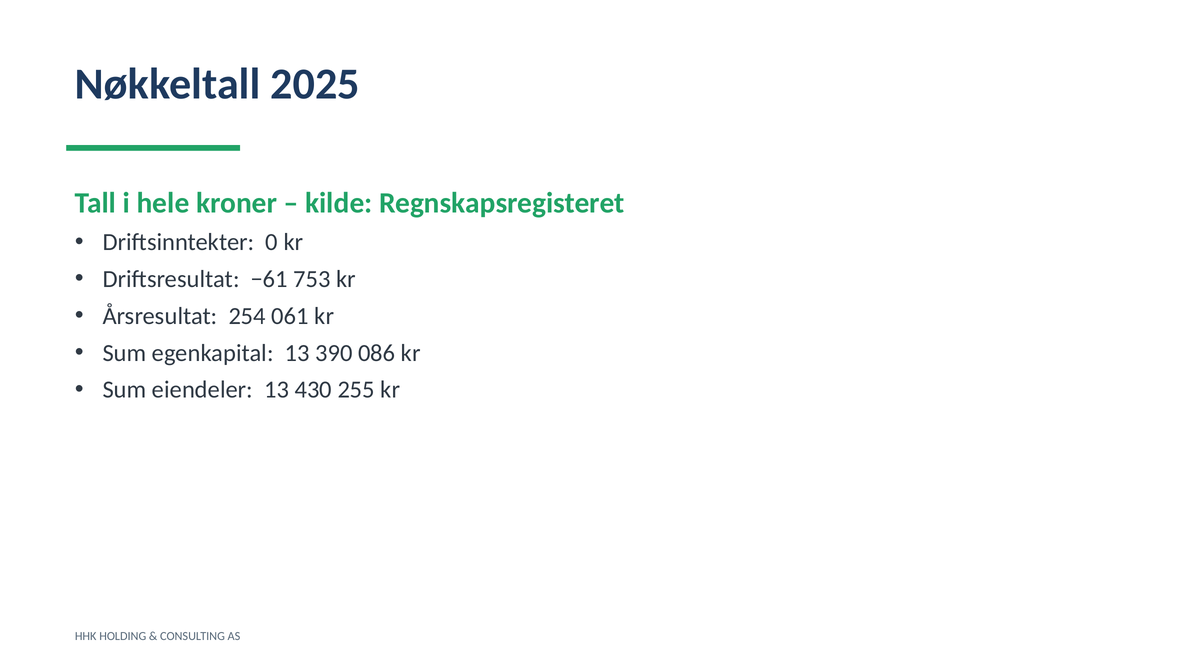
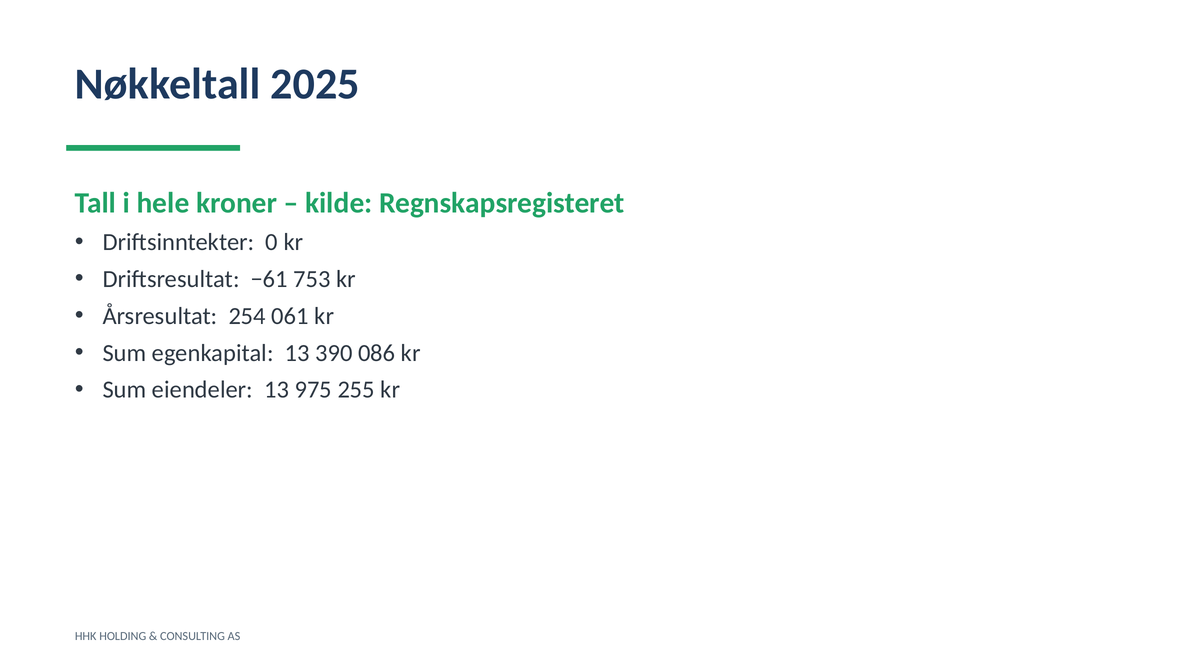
430: 430 -> 975
